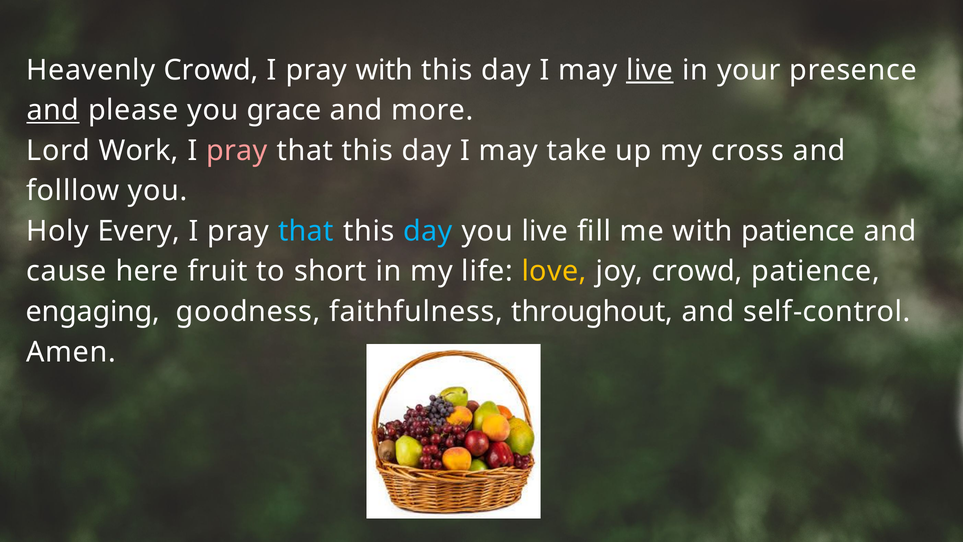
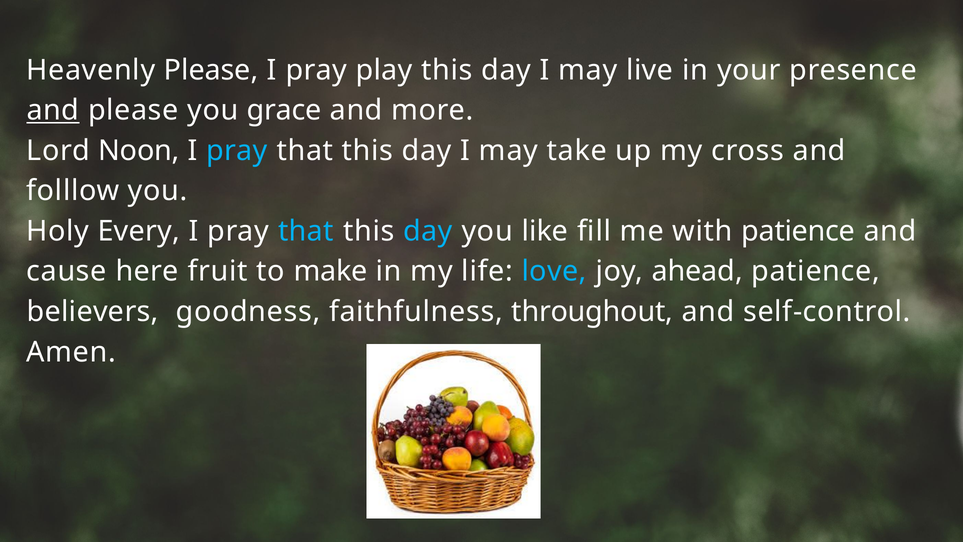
Heavenly Crowd: Crowd -> Please
pray with: with -> play
live at (650, 70) underline: present -> none
Work: Work -> Noon
pray at (237, 151) colour: pink -> light blue
you live: live -> like
short: short -> make
love colour: yellow -> light blue
joy crowd: crowd -> ahead
engaging: engaging -> believers
